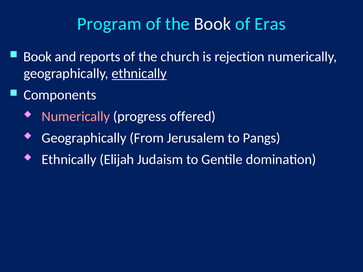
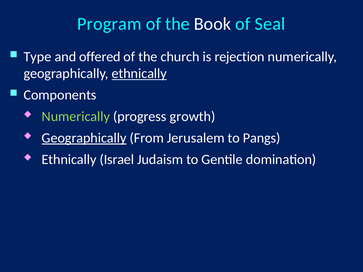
Eras: Eras -> Seal
Book at (38, 57): Book -> Type
reports: reports -> offered
Numerically at (76, 117) colour: pink -> light green
offered: offered -> growth
Geographically at (84, 138) underline: none -> present
Elijah: Elijah -> Israel
